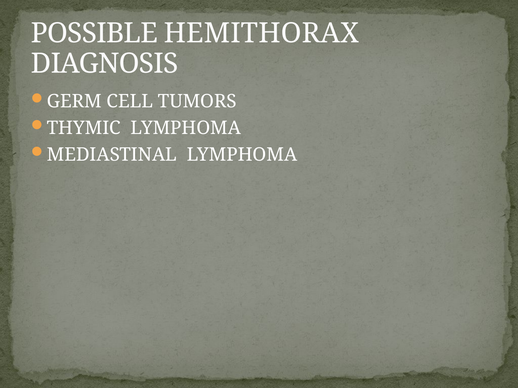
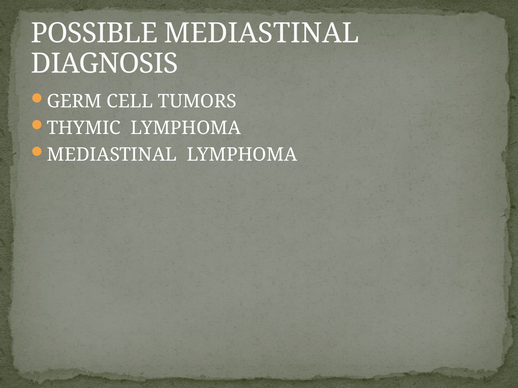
POSSIBLE HEMITHORAX: HEMITHORAX -> MEDIASTINAL
